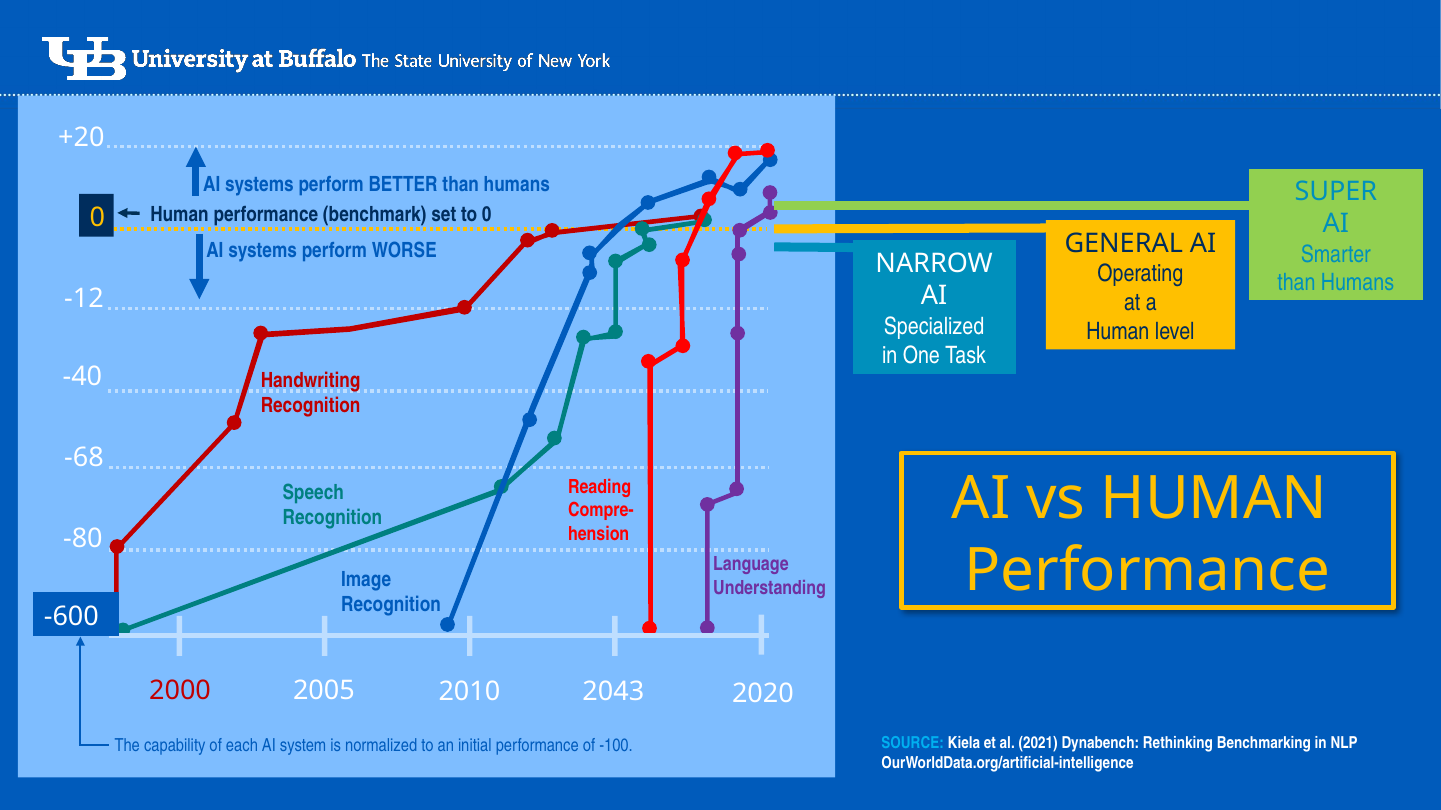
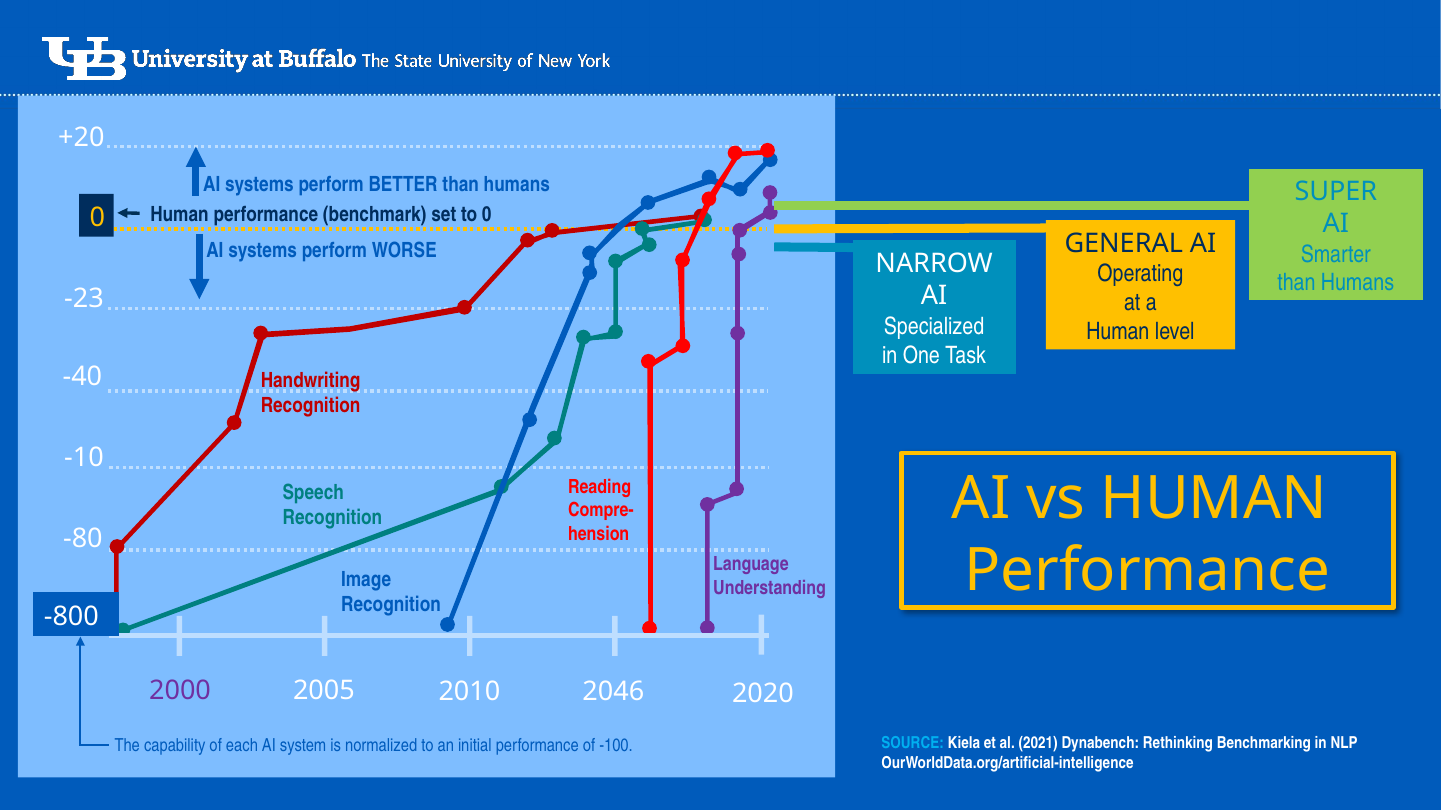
-12: -12 -> -23
-68: -68 -> -10
-600: -600 -> -800
2000 colour: red -> purple
2043: 2043 -> 2046
